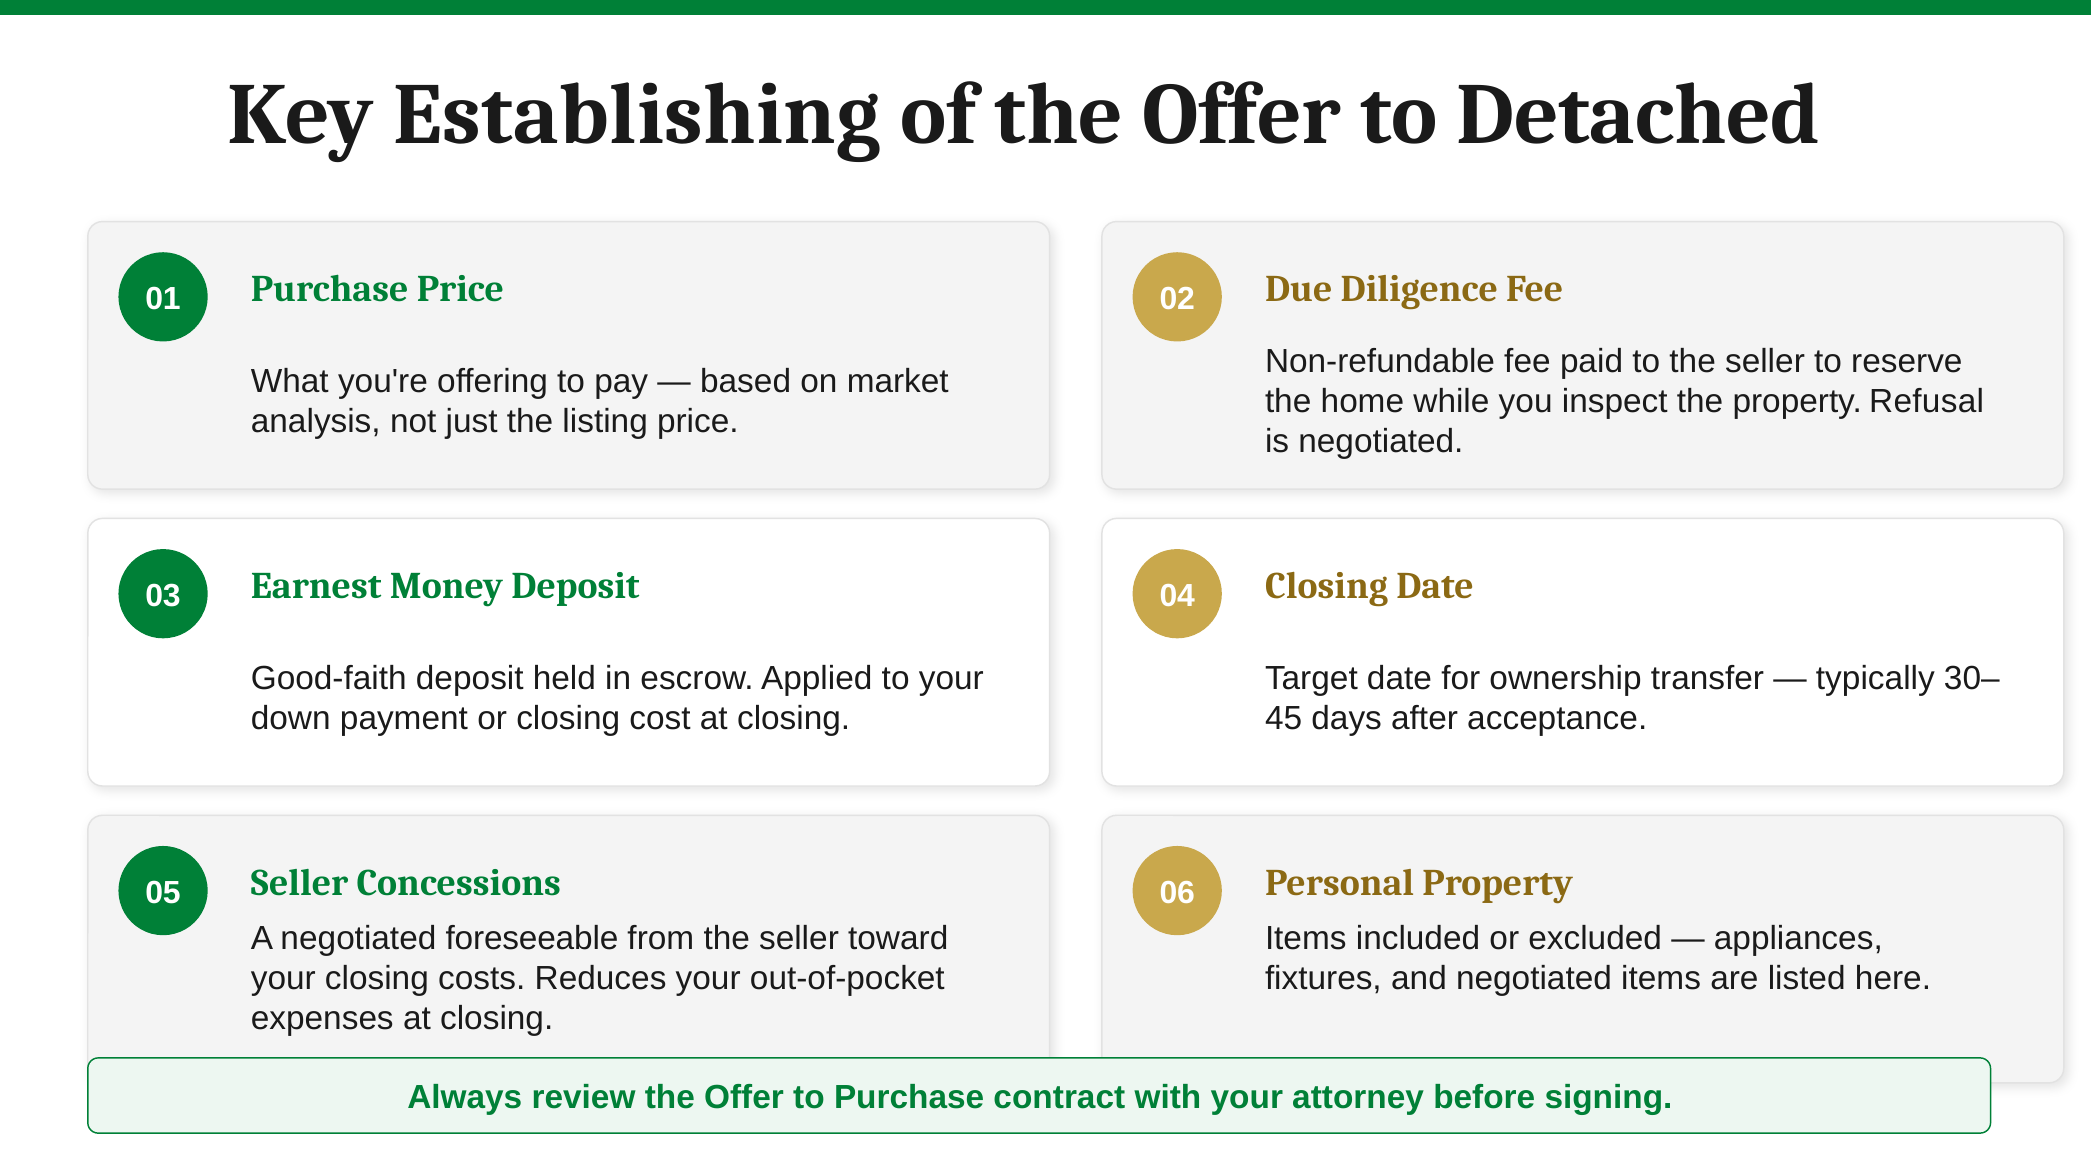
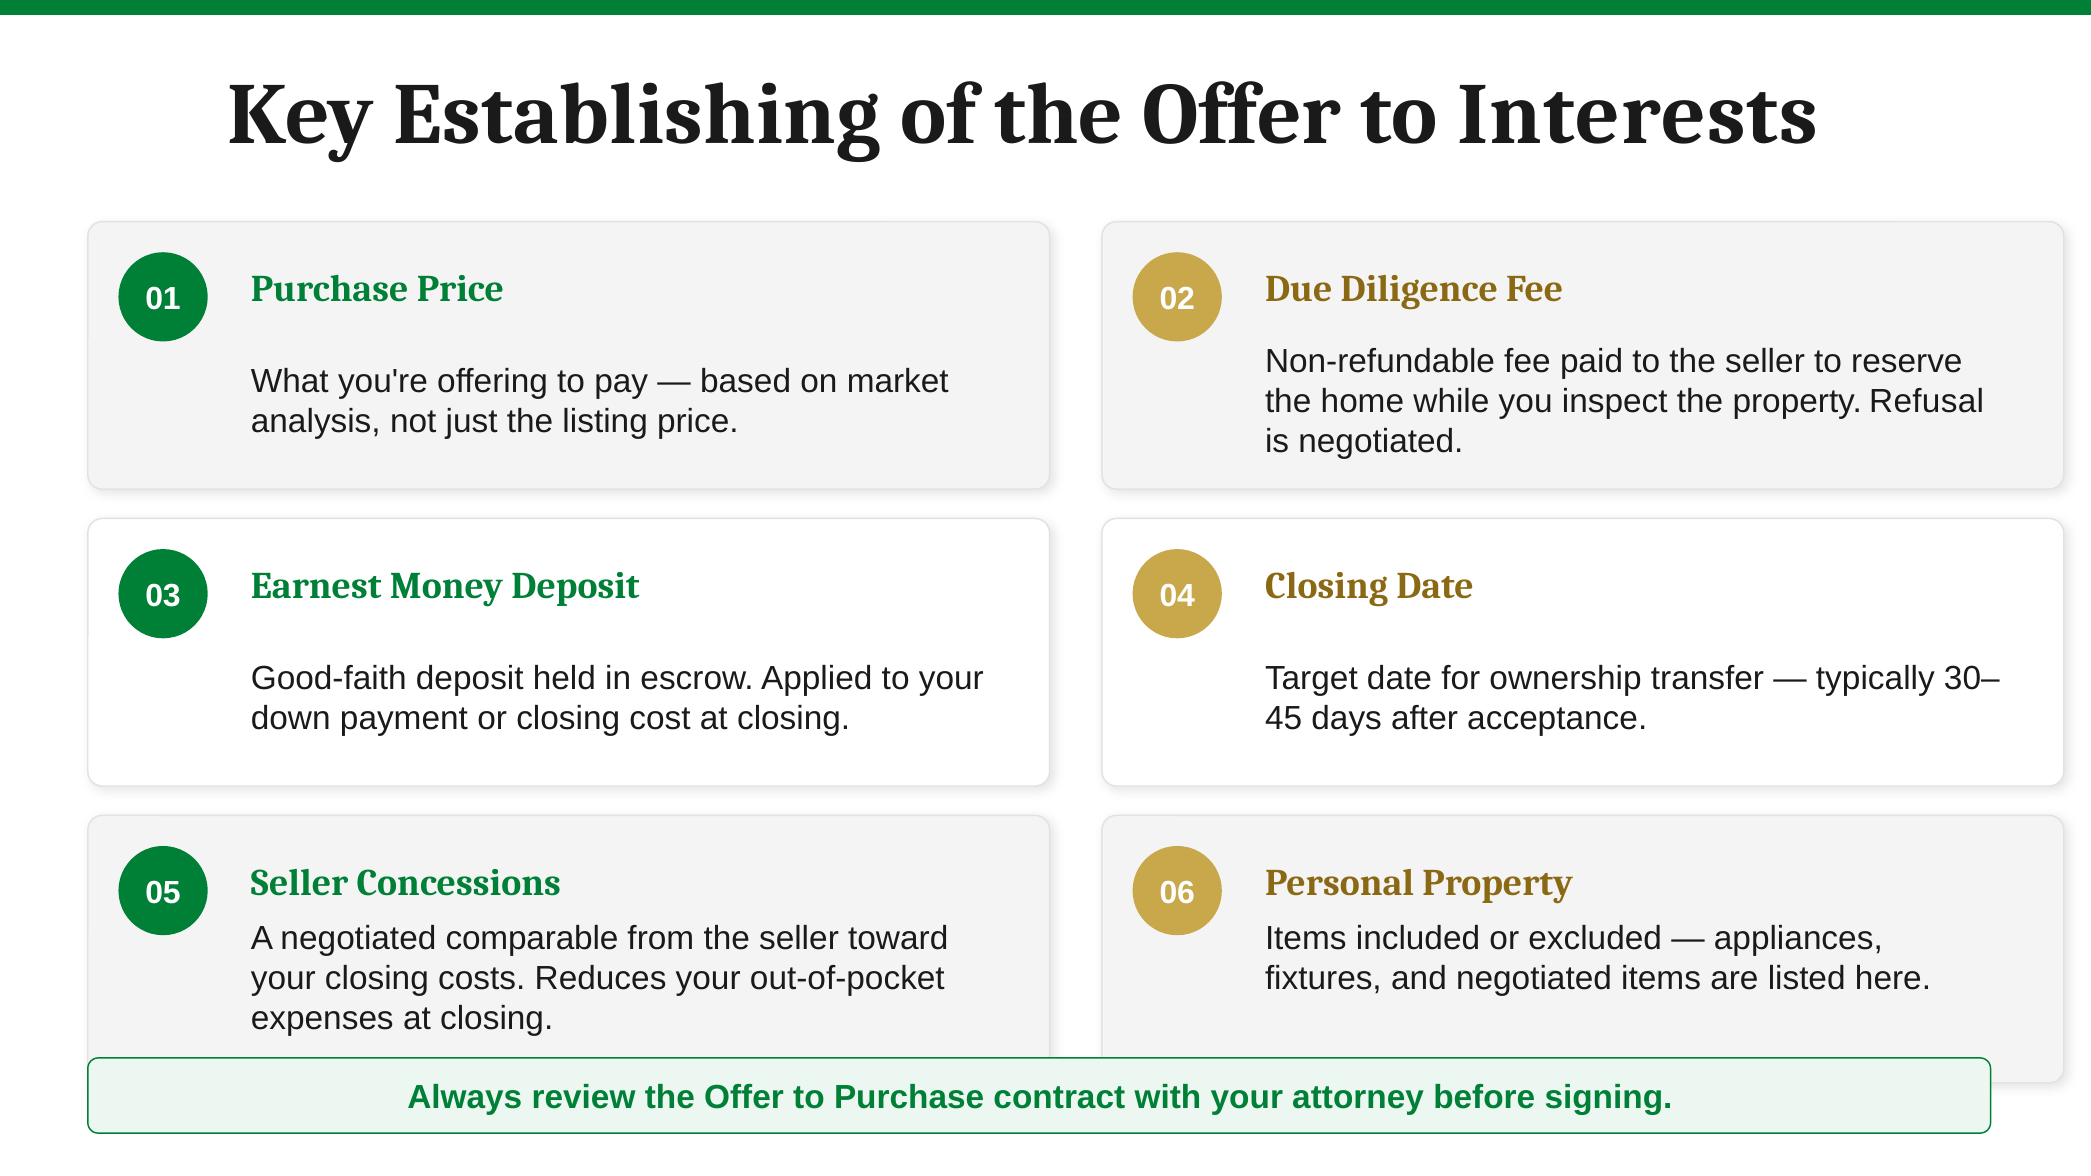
Detached: Detached -> Interests
foreseeable: foreseeable -> comparable
